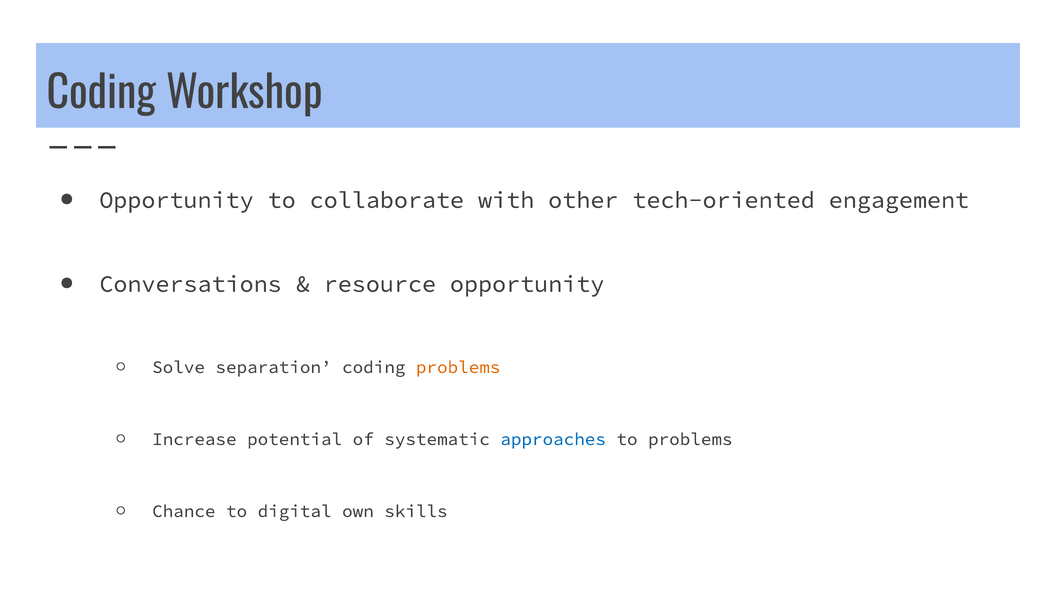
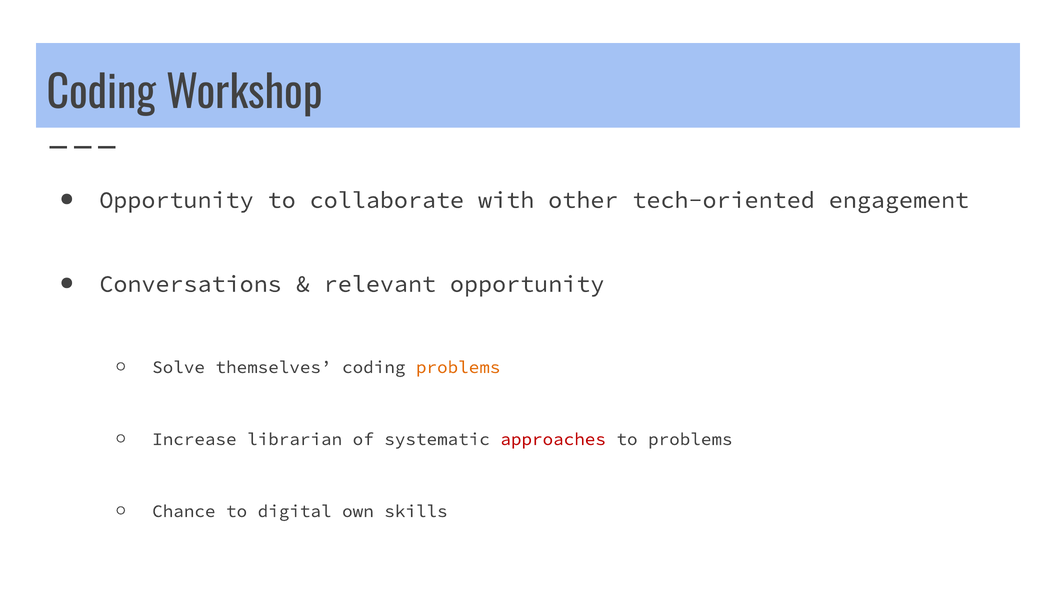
resource: resource -> relevant
separation: separation -> themselves
potential: potential -> librarian
approaches colour: blue -> red
